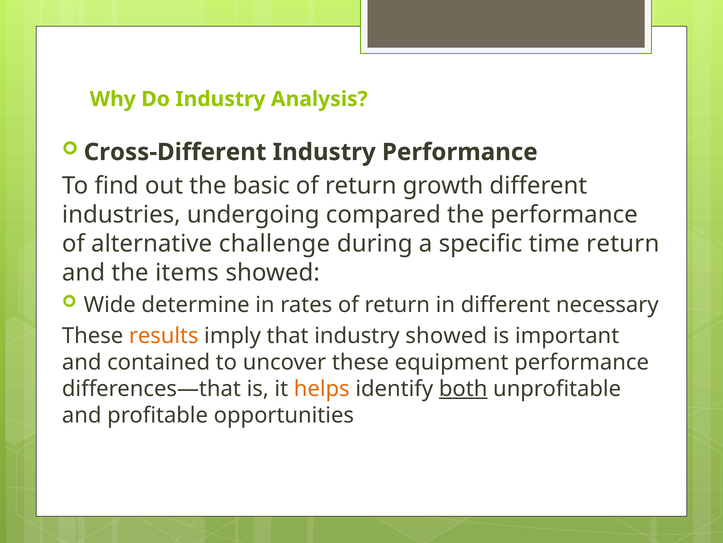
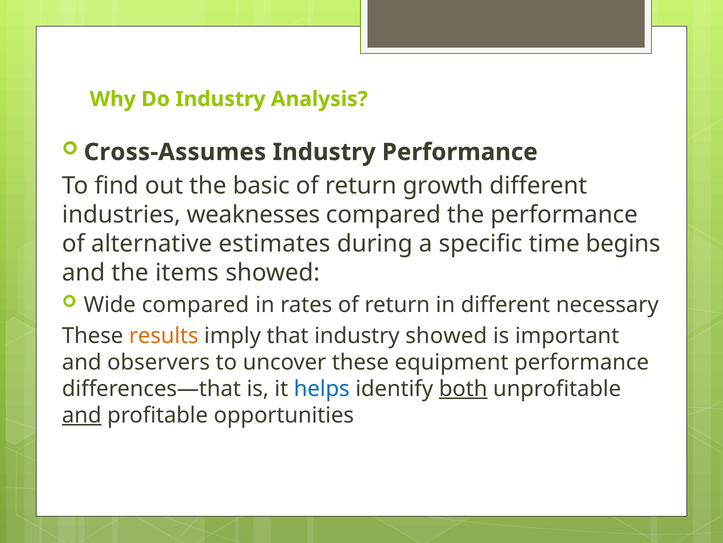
Cross-Different: Cross-Different -> Cross-Assumes
undergoing: undergoing -> weaknesses
challenge: challenge -> estimates
time return: return -> begins
Wide determine: determine -> compared
contained: contained -> observers
helps colour: orange -> blue
and at (82, 415) underline: none -> present
